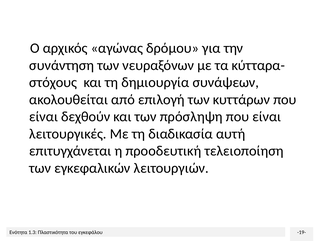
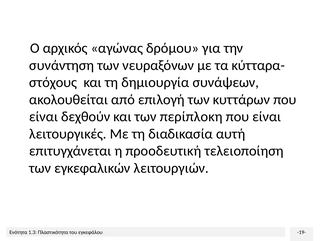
πρόσληψη: πρόσληψη -> περίπλοκη
